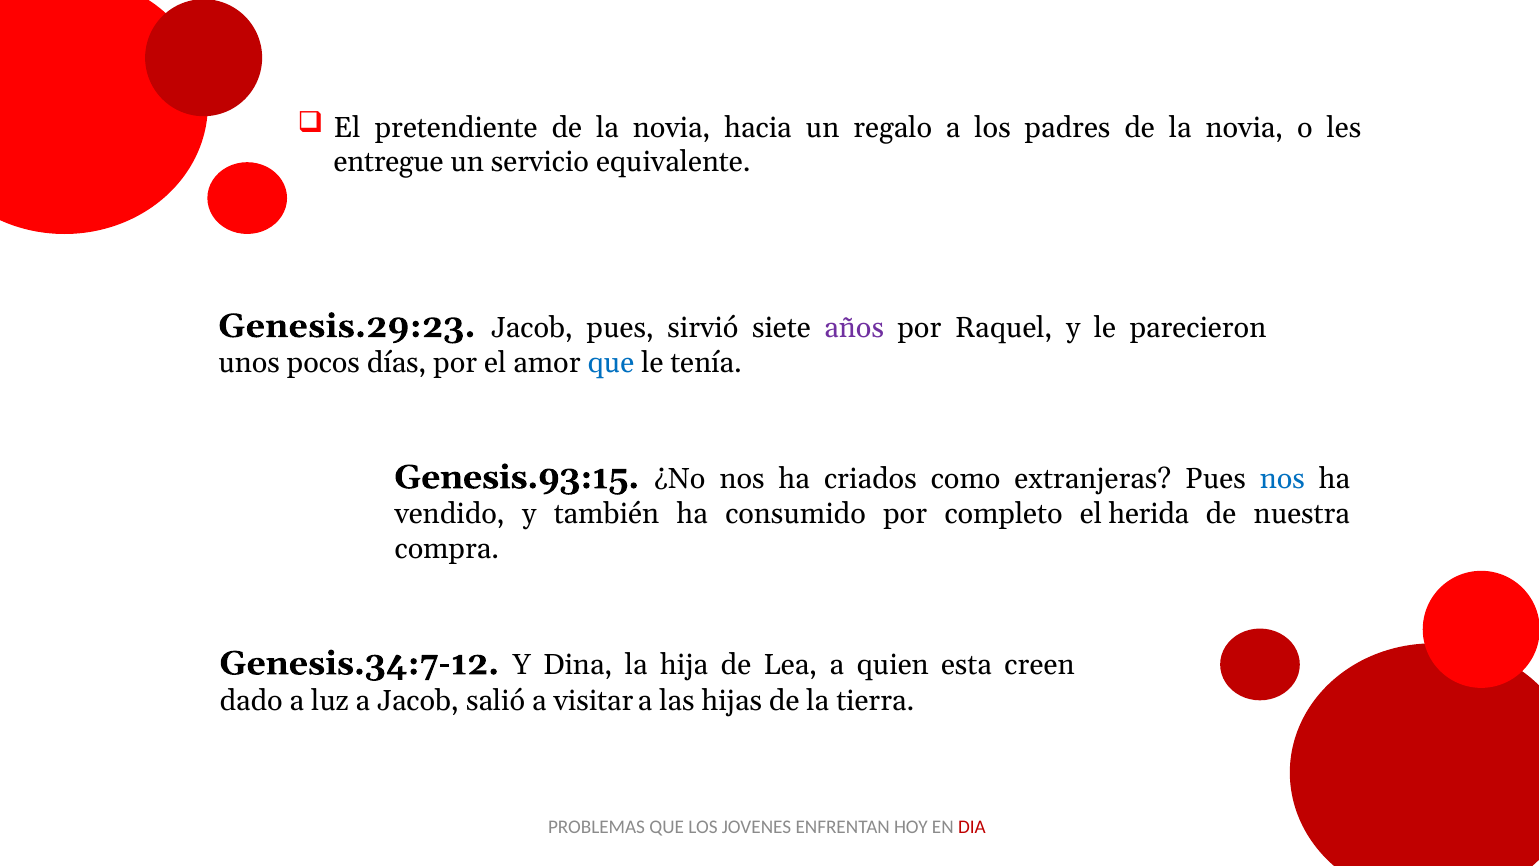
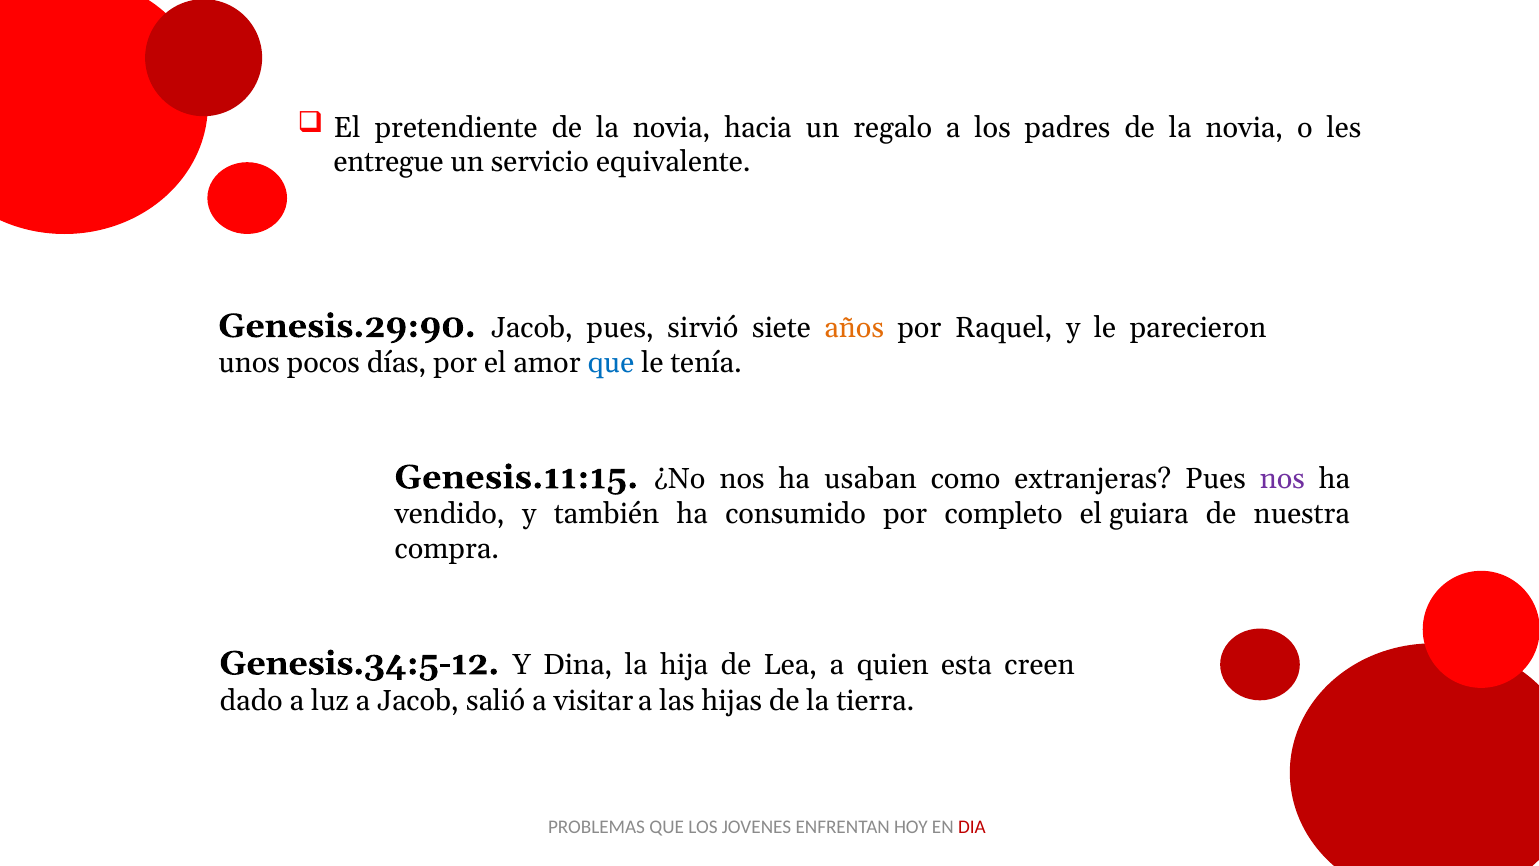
Genesis.29:23: Genesis.29:23 -> Genesis.29:90
años colour: purple -> orange
Genesis.93:15: Genesis.93:15 -> Genesis.11:15
criados: criados -> usaban
nos at (1282, 479) colour: blue -> purple
herida: herida -> guiara
Genesis.34:7-12: Genesis.34:7-12 -> Genesis.34:5-12
